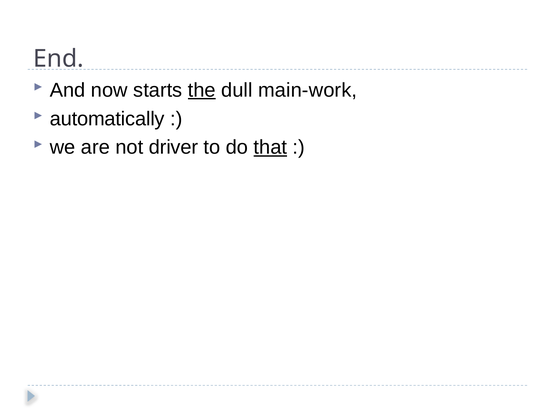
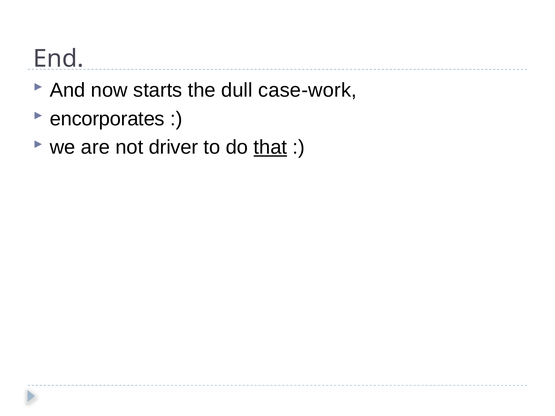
the underline: present -> none
main-work: main-work -> case-work
automatically: automatically -> encorporates
